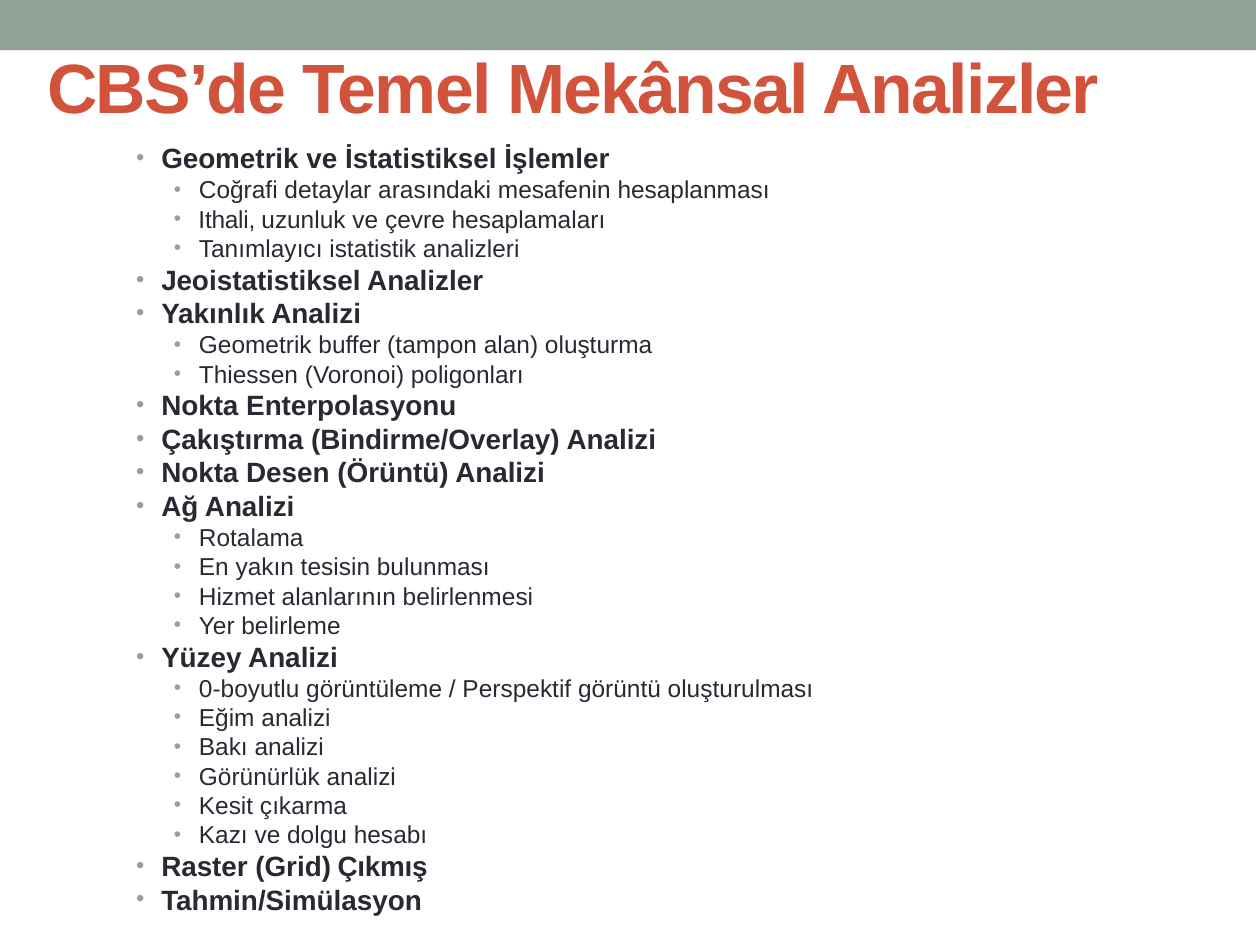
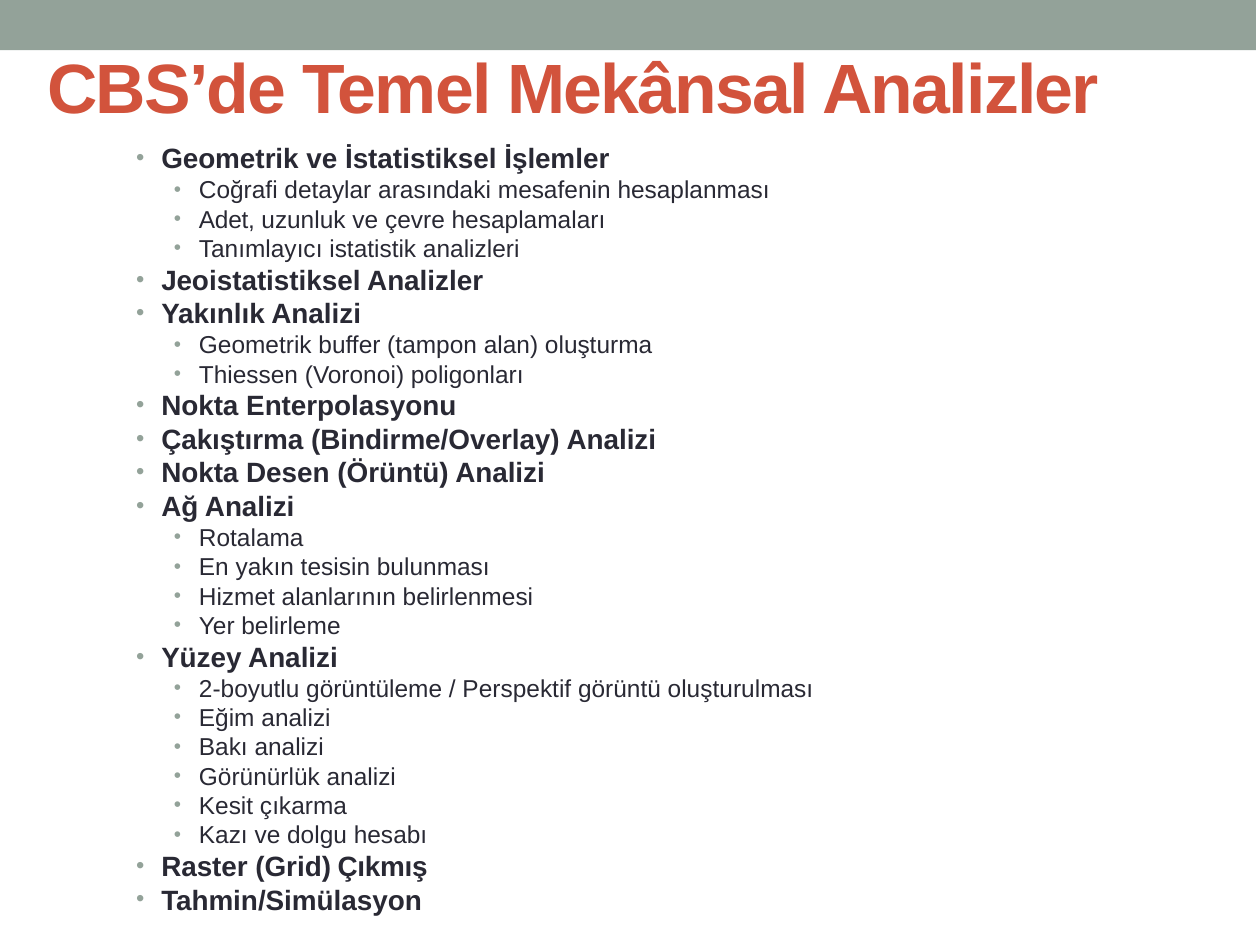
Ithali: Ithali -> Adet
0-boyutlu: 0-boyutlu -> 2-boyutlu
